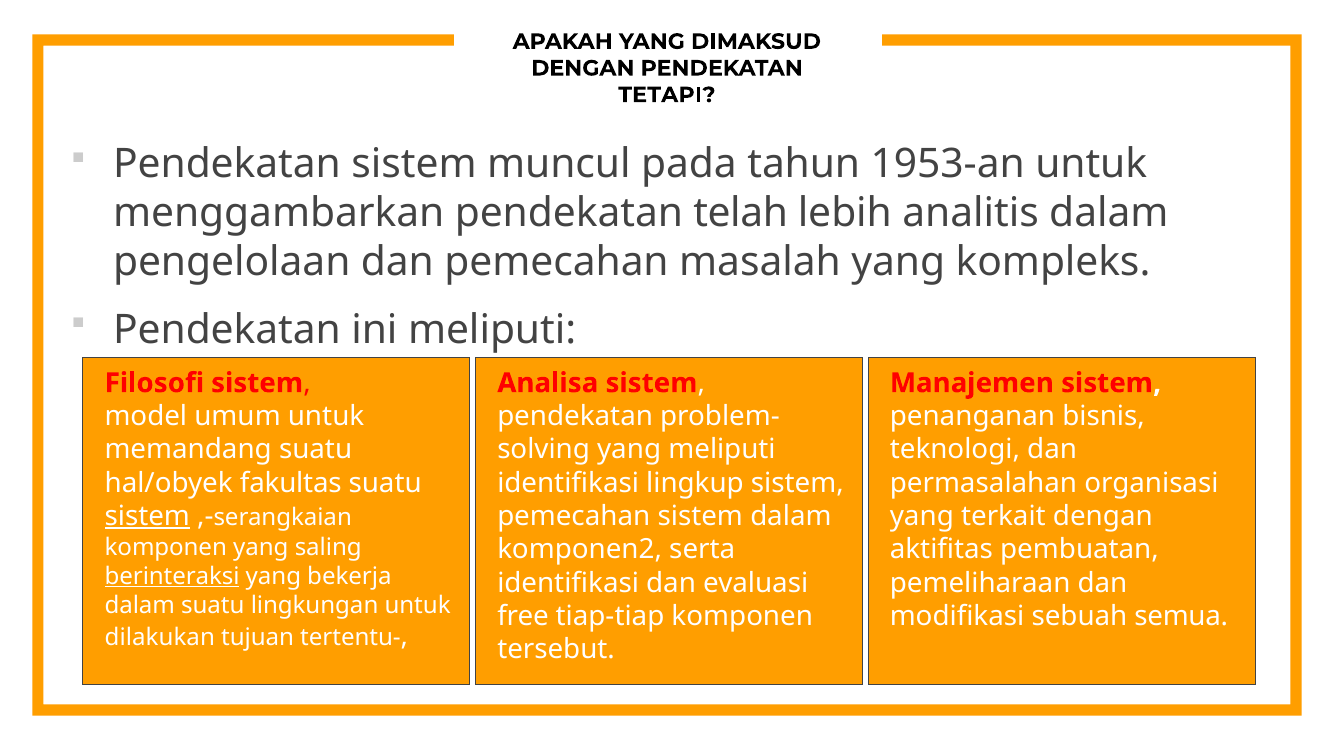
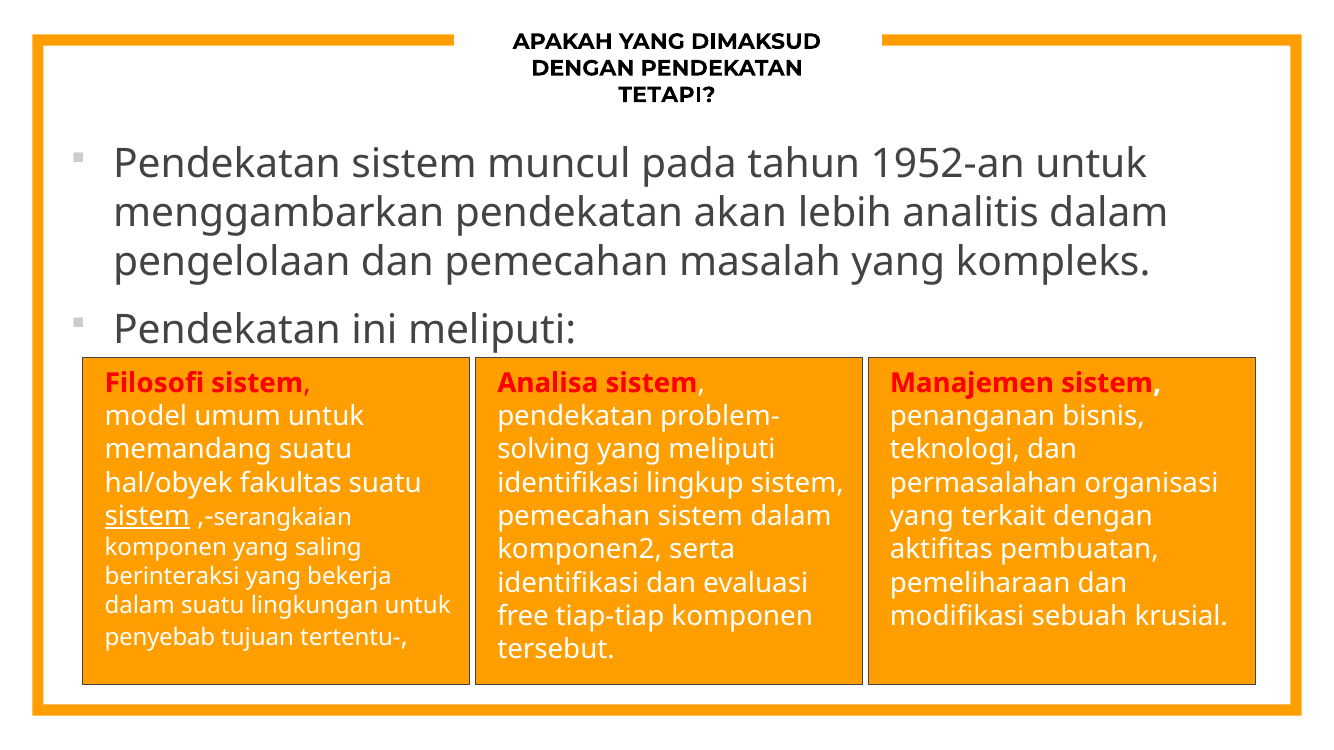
1953-an: 1953-an -> 1952-an
telah: telah -> akan
berinteraksi underline: present -> none
semua: semua -> krusial
dilakukan: dilakukan -> penyebab
